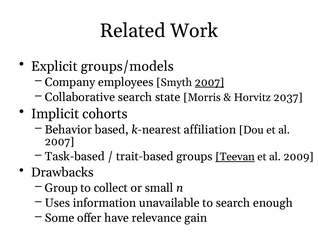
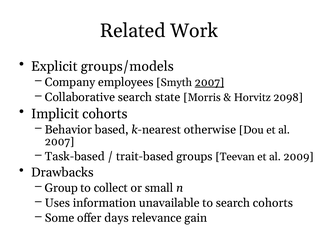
2037: 2037 -> 2098
affiliation: affiliation -> otherwise
Teevan underline: present -> none
search enough: enough -> cohorts
have: have -> days
